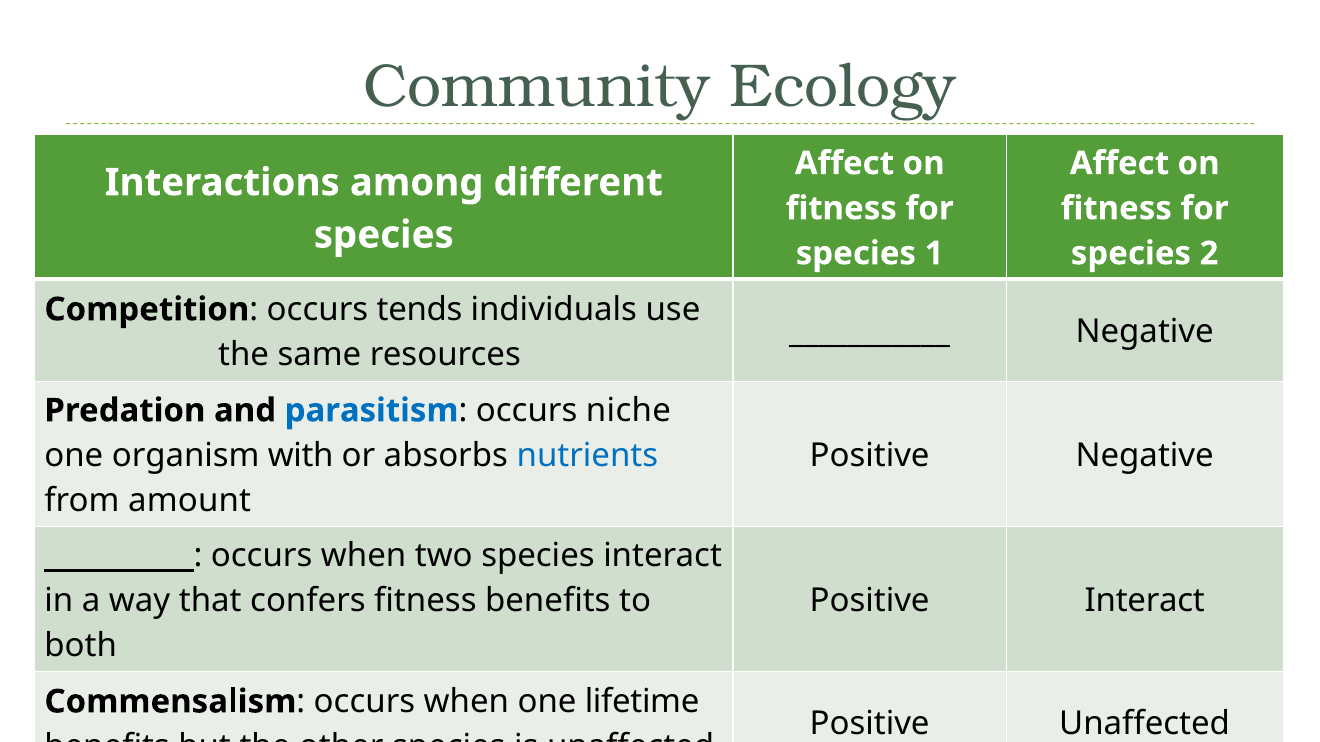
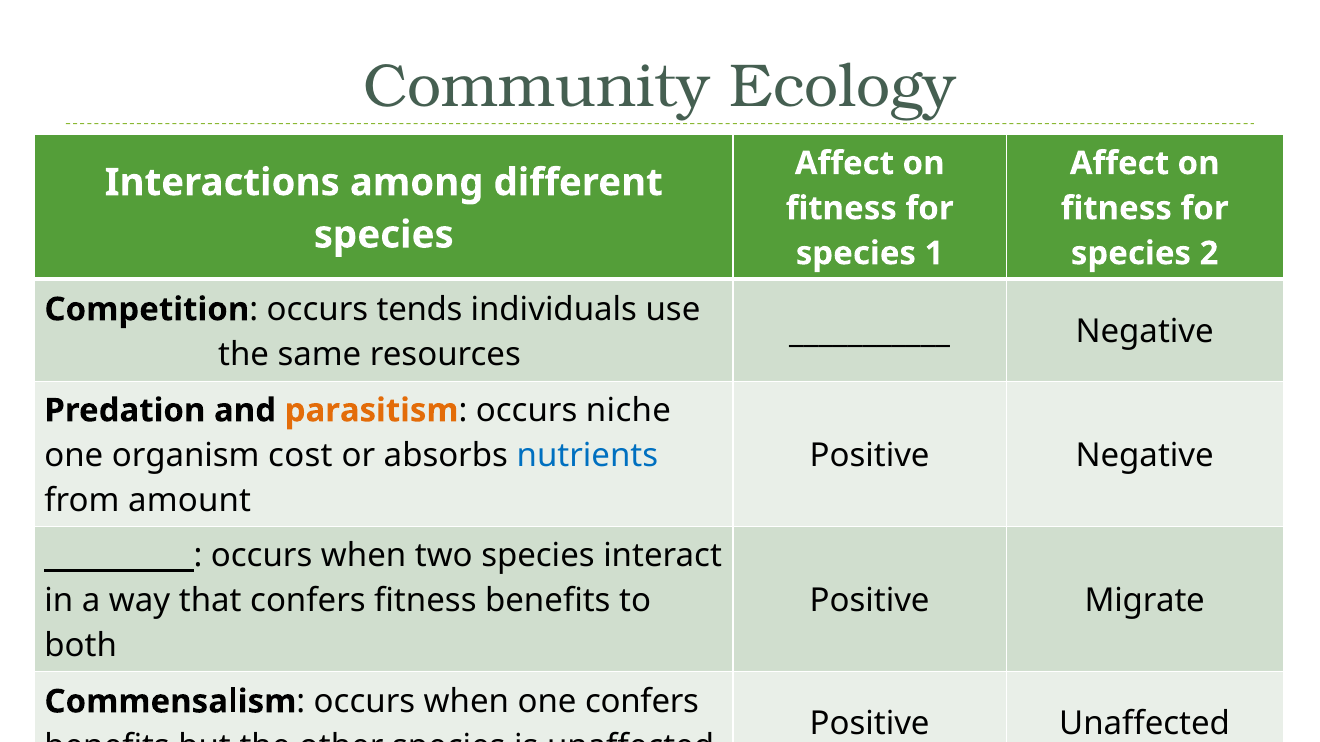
parasitism colour: blue -> orange
with: with -> cost
Positive Interact: Interact -> Migrate
one lifetime: lifetime -> confers
